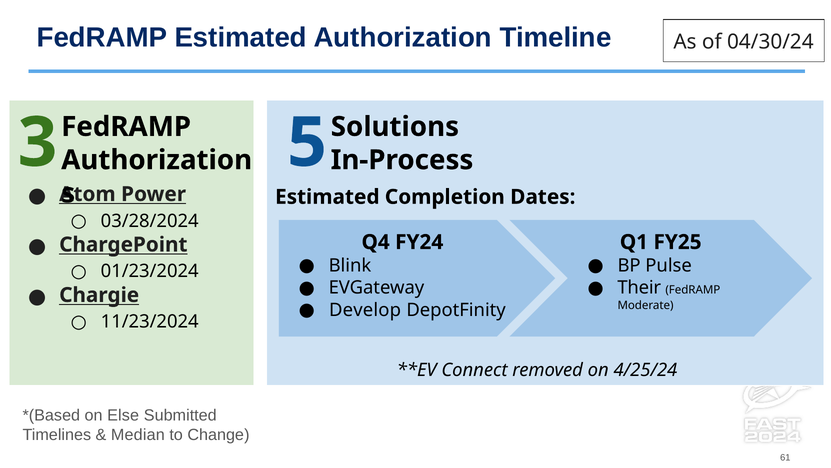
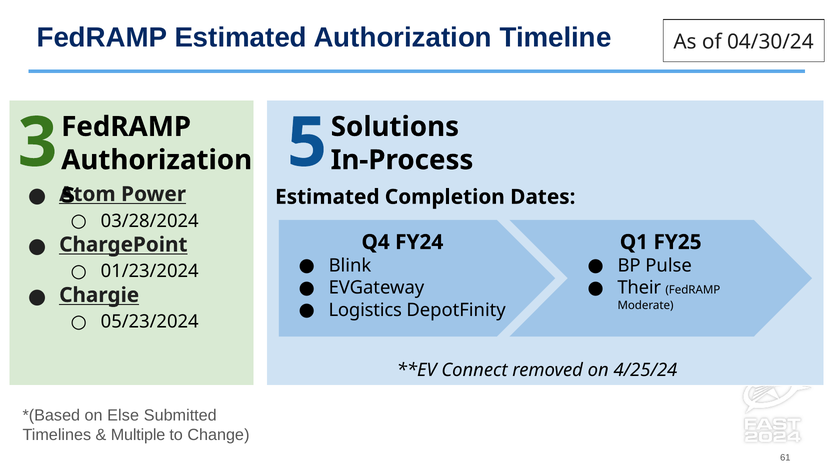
Develop: Develop -> Logistics
11/23/2024: 11/23/2024 -> 05/23/2024
Median: Median -> Multiple
